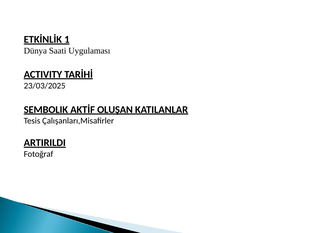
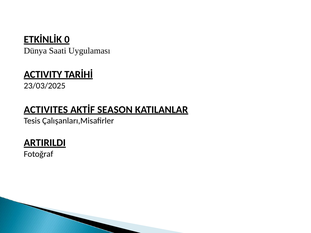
1: 1 -> 0
SEMBOLIK: SEMBOLIK -> ACTIVITES
OLUŞAN: OLUŞAN -> SEASON
